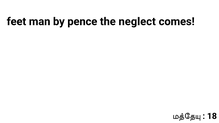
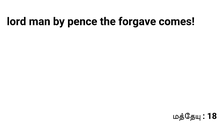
feet: feet -> lord
neglect: neglect -> forgave
